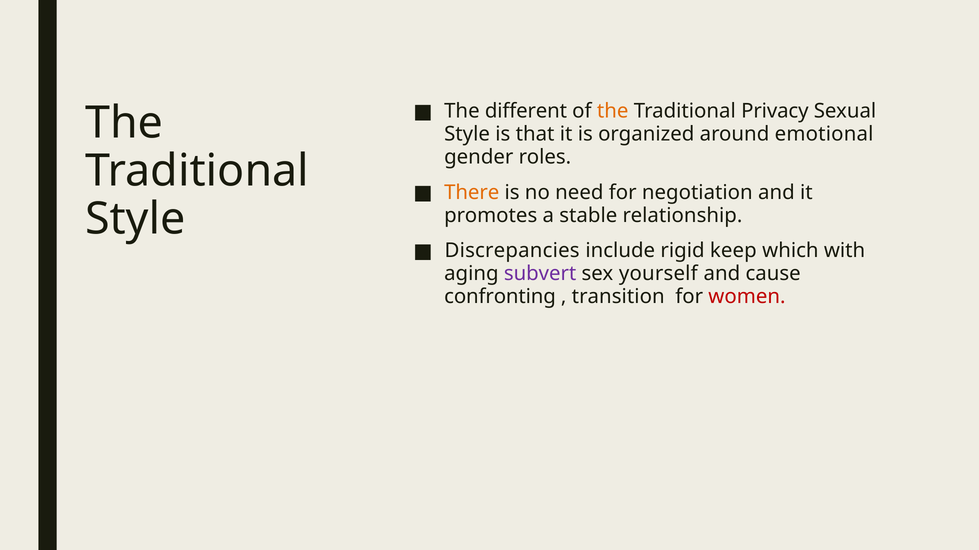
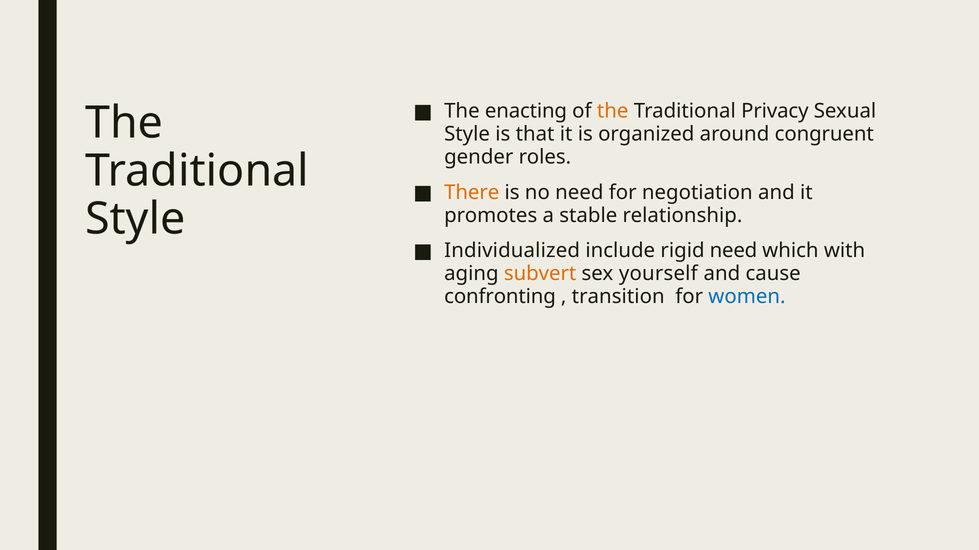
different: different -> enacting
emotional: emotional -> congruent
Discrepancies: Discrepancies -> Individualized
rigid keep: keep -> need
subvert colour: purple -> orange
women colour: red -> blue
